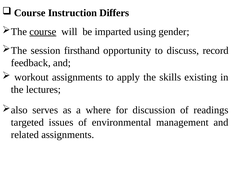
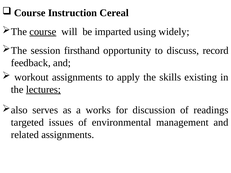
Differs: Differs -> Cereal
gender: gender -> widely
lectures underline: none -> present
where: where -> works
